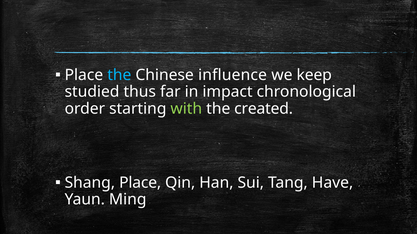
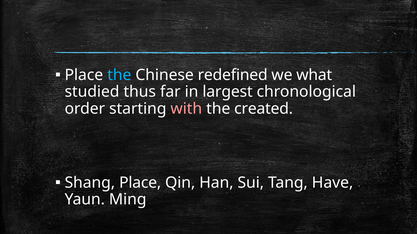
influence: influence -> redefined
keep: keep -> what
impact: impact -> largest
with colour: light green -> pink
